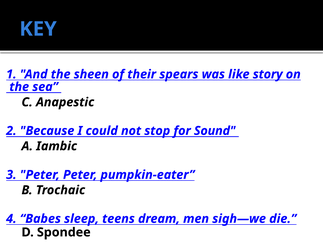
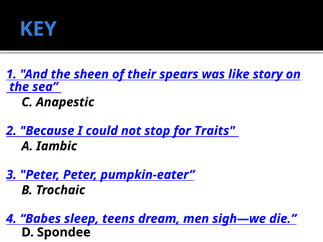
Sound: Sound -> Traits
